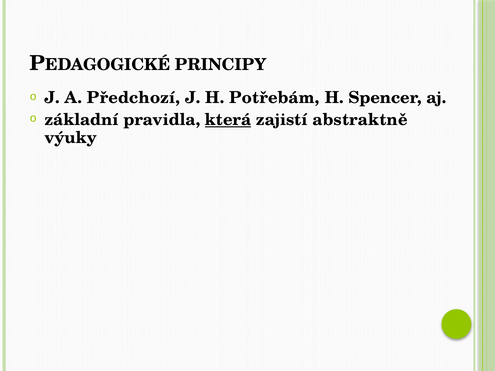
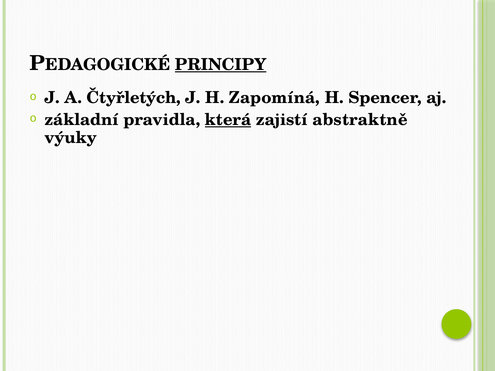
PRINCIPY underline: none -> present
Předchozí: Předchozí -> Čtyřletých
Potřebám: Potřebám -> Zapomíná
